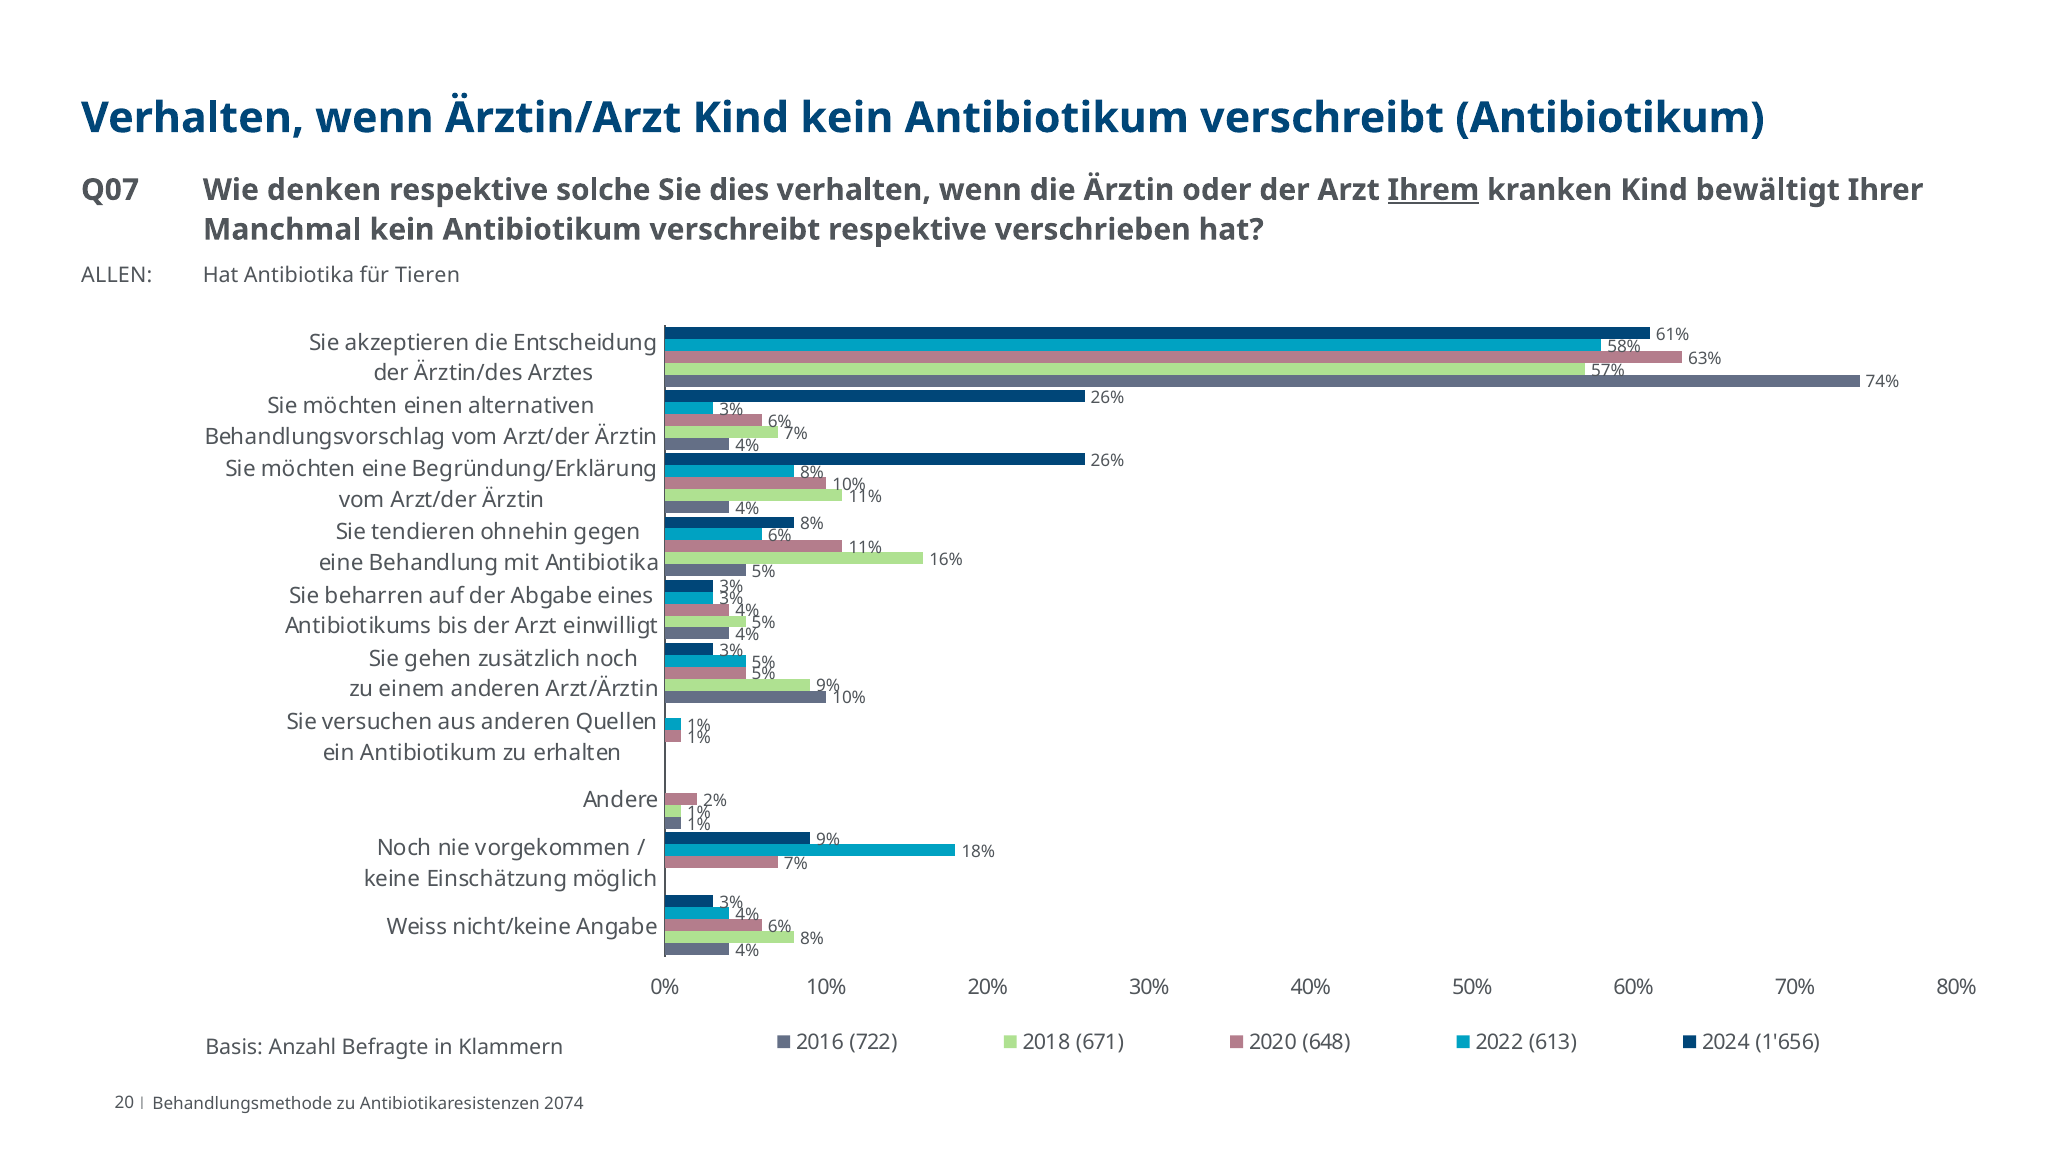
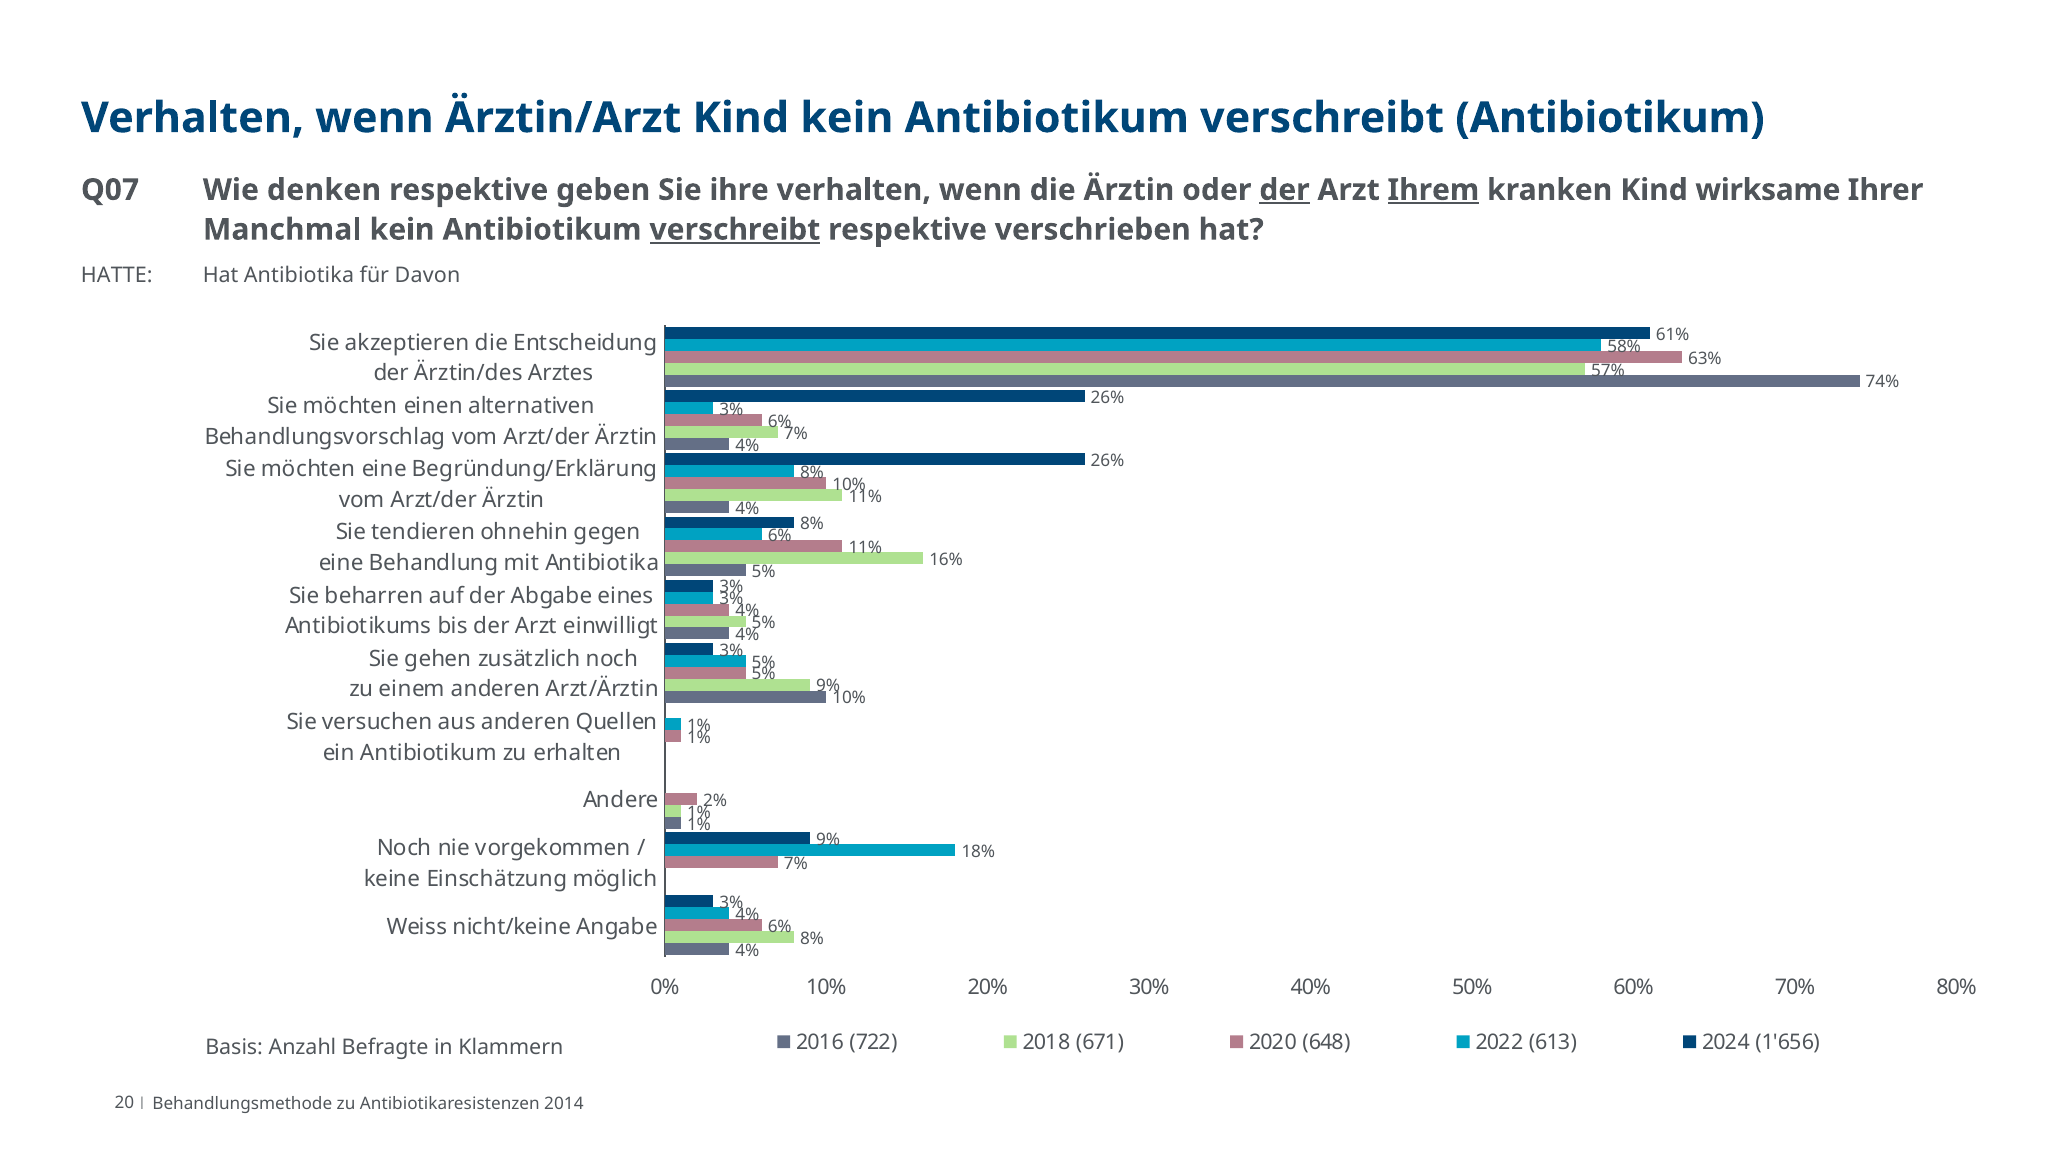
solche: solche -> geben
dies: dies -> ihre
der at (1284, 190) underline: none -> present
bewältigt: bewältigt -> wirksame
verschreibt at (735, 230) underline: none -> present
ALLEN: ALLEN -> HATTE
Tieren: Tieren -> Davon
2074: 2074 -> 2014
